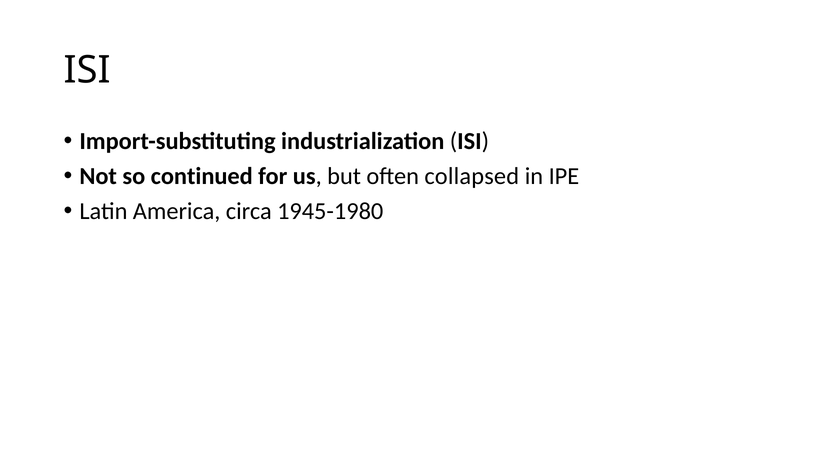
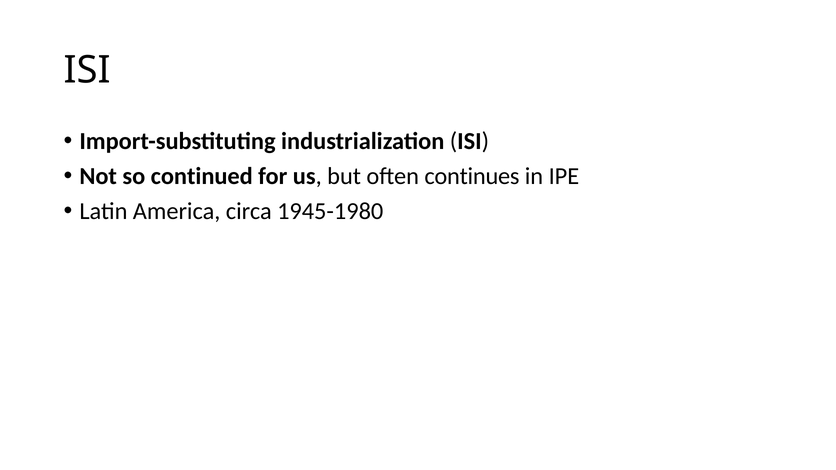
collapsed: collapsed -> continues
